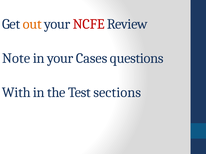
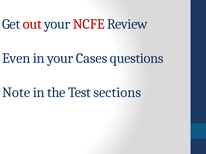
out colour: orange -> red
Note: Note -> Even
With: With -> Note
